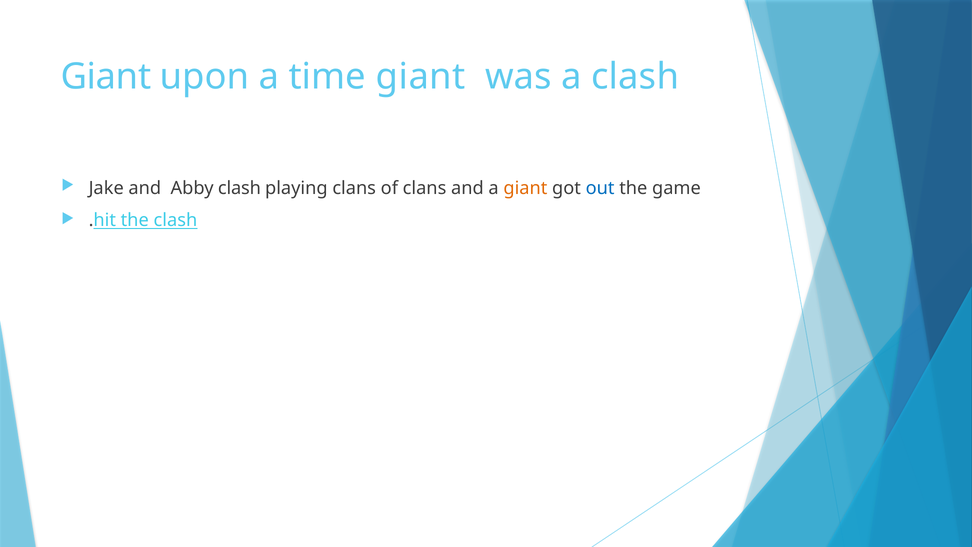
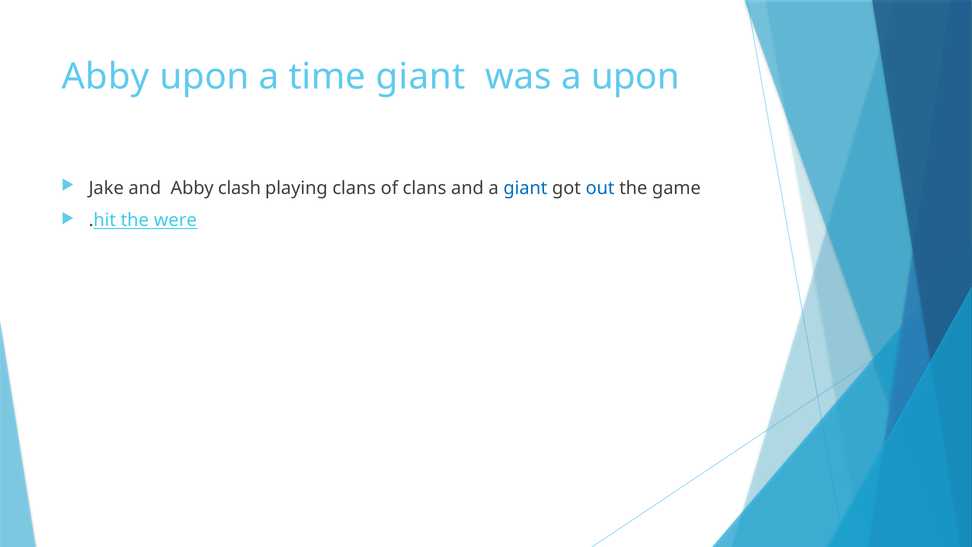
Giant at (106, 77): Giant -> Abby
a clash: clash -> upon
giant at (525, 188) colour: orange -> blue
the clash: clash -> were
